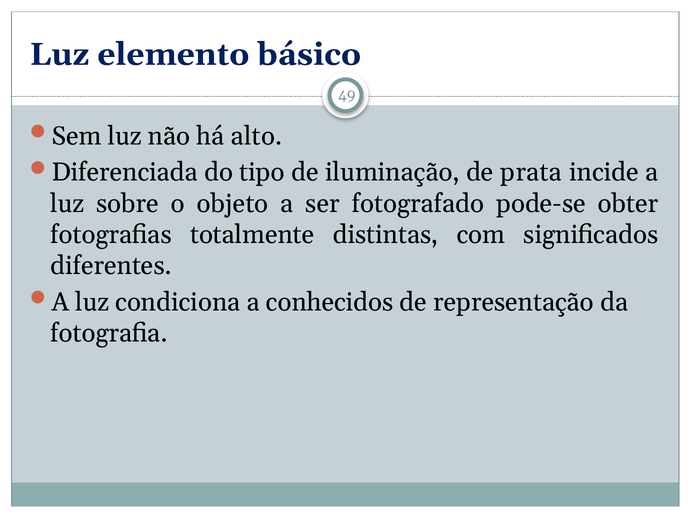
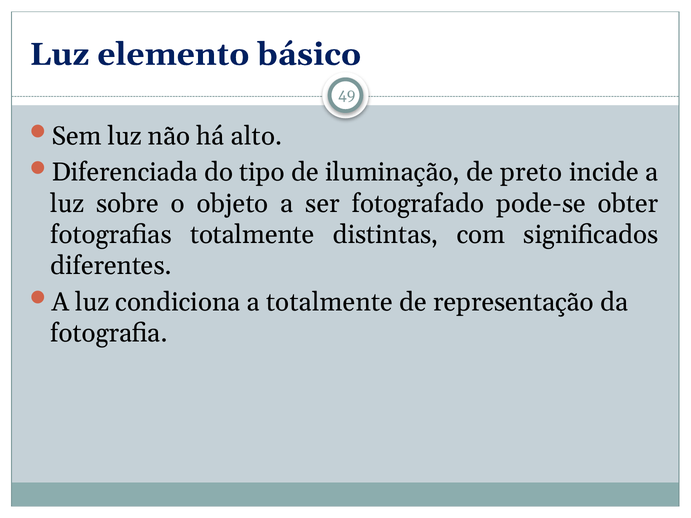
prata: prata -> preto
a conhecidos: conhecidos -> totalmente
